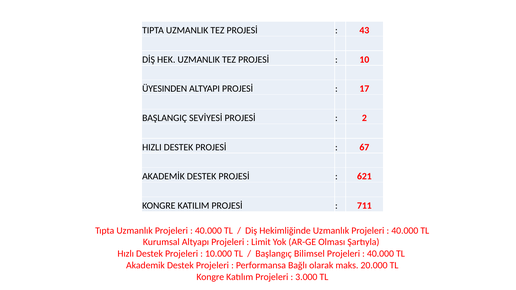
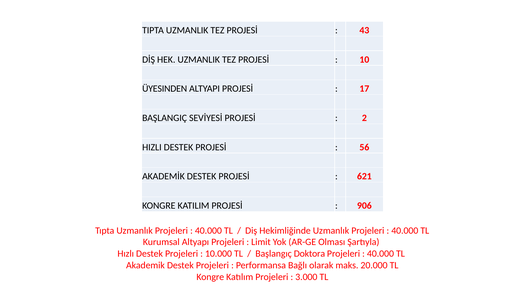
67: 67 -> 56
711: 711 -> 906
Bilimsel: Bilimsel -> Doktora
